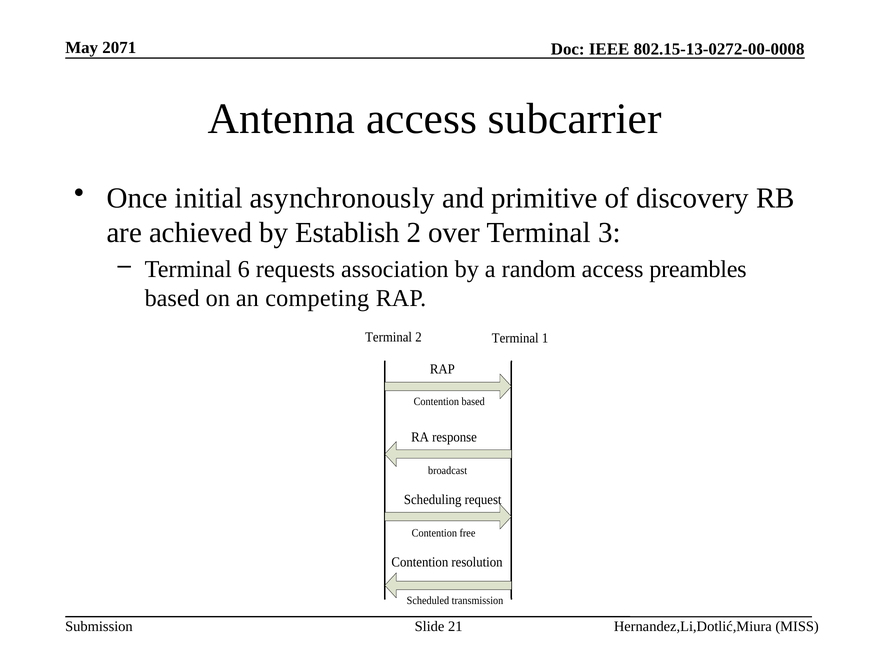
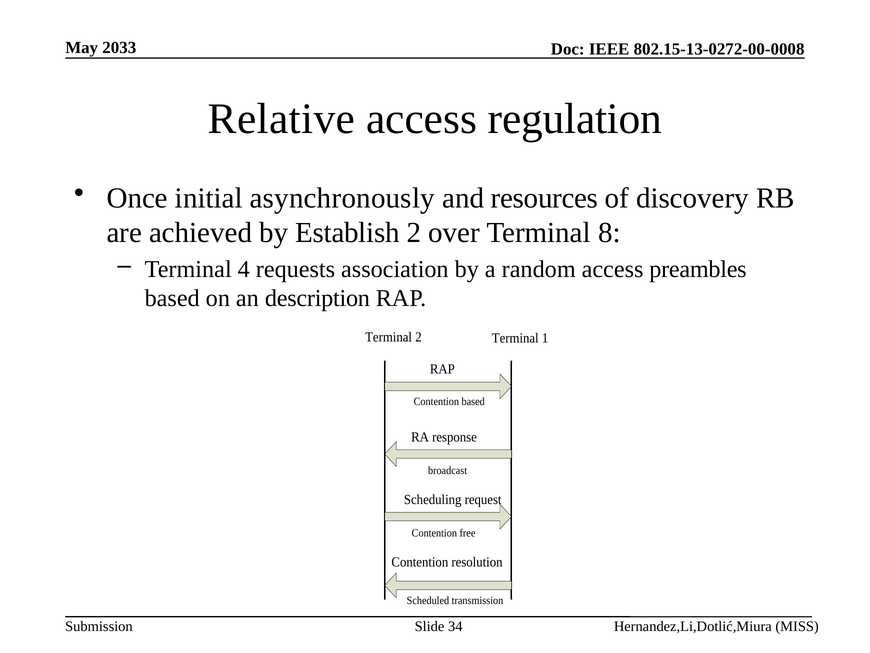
2071: 2071 -> 2033
Antenna: Antenna -> Relative
subcarrier: subcarrier -> regulation
primitive: primitive -> resources
3: 3 -> 8
6: 6 -> 4
competing: competing -> description
21: 21 -> 34
